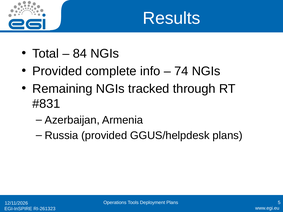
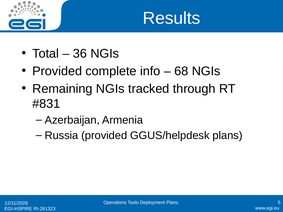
84: 84 -> 36
74: 74 -> 68
